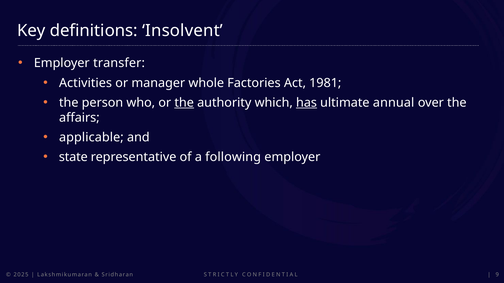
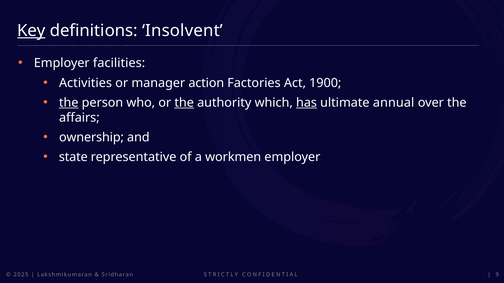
Key underline: none -> present
transfer: transfer -> facilities
whole: whole -> action
1981: 1981 -> 1900
the at (69, 103) underline: none -> present
applicable: applicable -> ownership
following: following -> workmen
